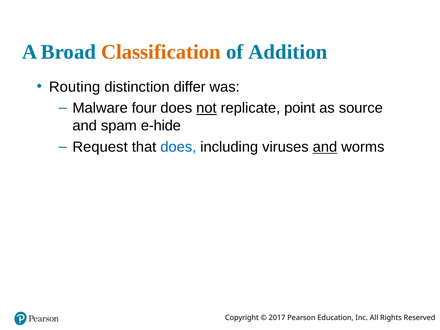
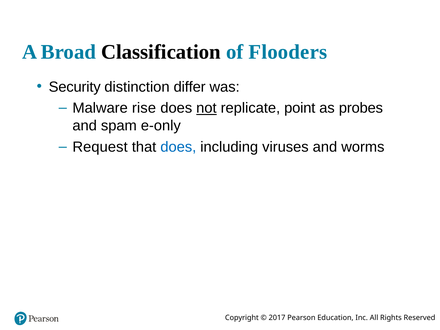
Classification colour: orange -> black
Addition: Addition -> Flooders
Routing: Routing -> Security
four: four -> rise
source: source -> probes
e-hide: e-hide -> e-only
and at (325, 147) underline: present -> none
